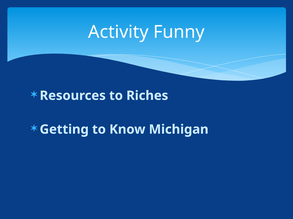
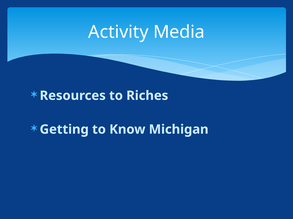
Funny: Funny -> Media
